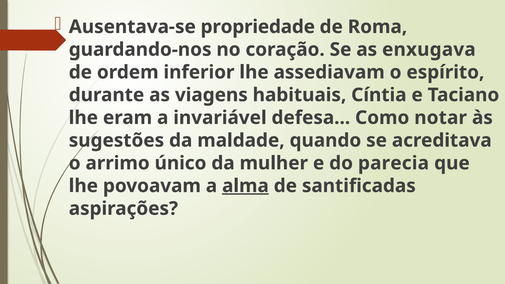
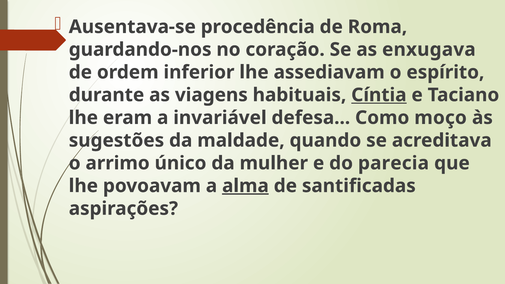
propriedade: propriedade -> procedência
Cíntia underline: none -> present
notar: notar -> moço
